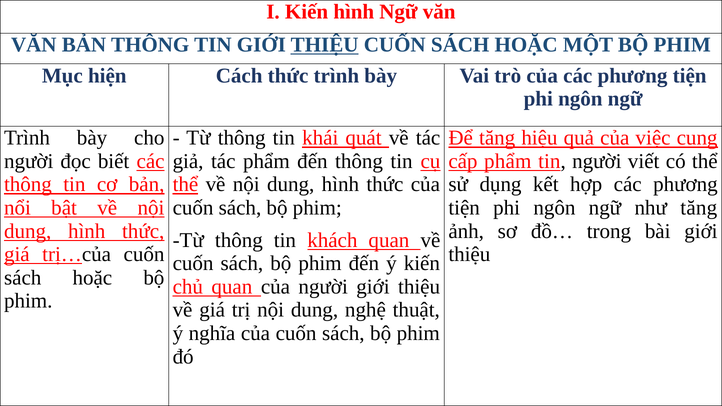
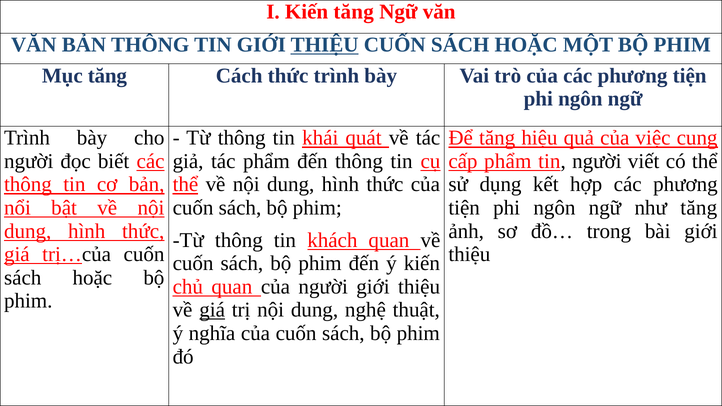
Kiến hình: hình -> tăng
Mục hiện: hiện -> tăng
giá at (212, 310) underline: none -> present
